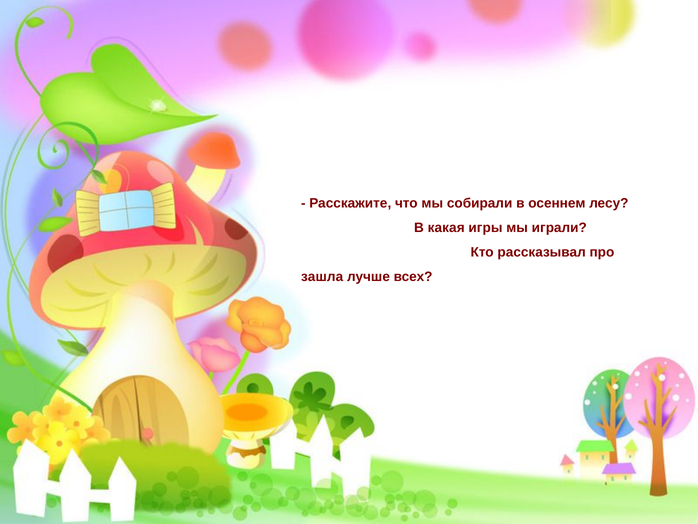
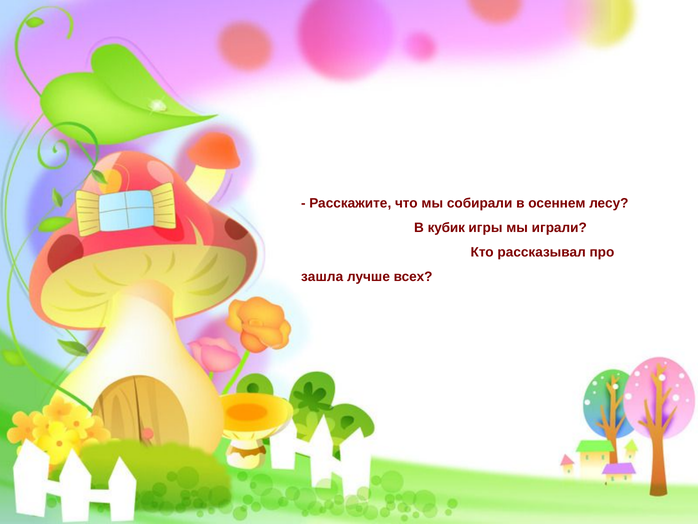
какая: какая -> кубик
